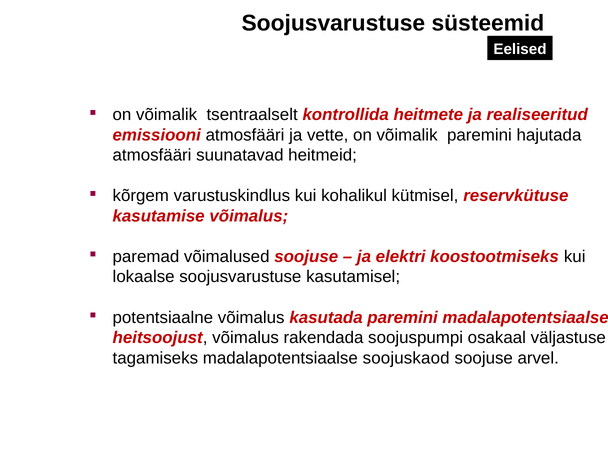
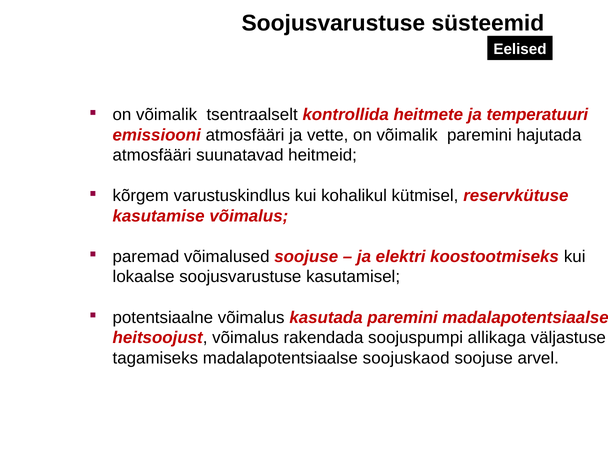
realiseeritud: realiseeritud -> temperatuuri
osakaal: osakaal -> allikaga
